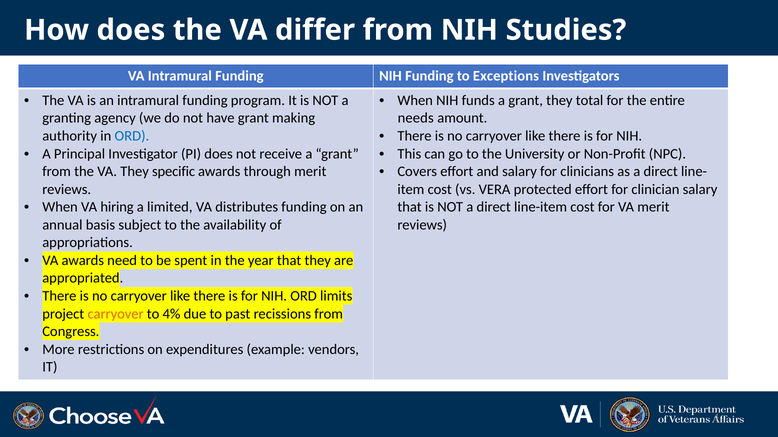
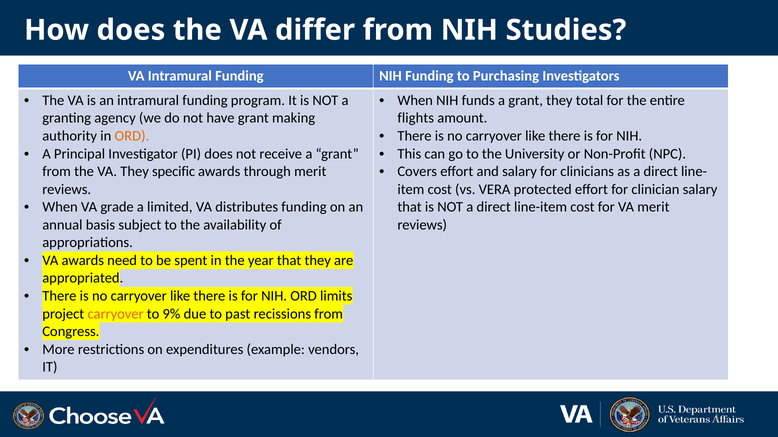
Exceptions: Exceptions -> Purchasing
needs: needs -> flights
ORD at (132, 136) colour: blue -> orange
hiring: hiring -> grade
4%: 4% -> 9%
